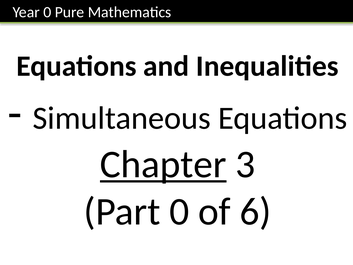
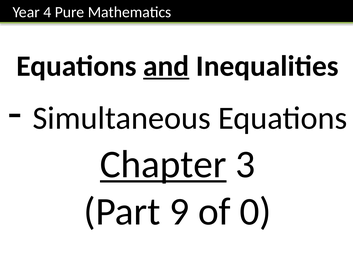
Year 0: 0 -> 4
and underline: none -> present
Part 0: 0 -> 9
6: 6 -> 0
